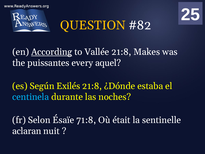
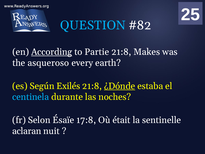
QUESTION colour: yellow -> light blue
Vallée: Vallée -> Partie
puissantes: puissantes -> asqueroso
aquel: aquel -> earth
¿Dónde underline: none -> present
71:8: 71:8 -> 17:8
